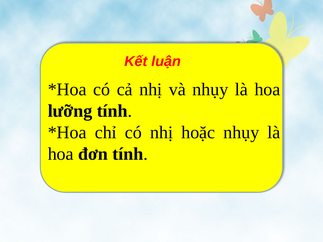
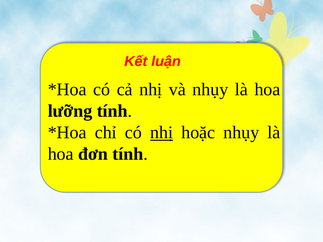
nhị at (162, 133) underline: none -> present
